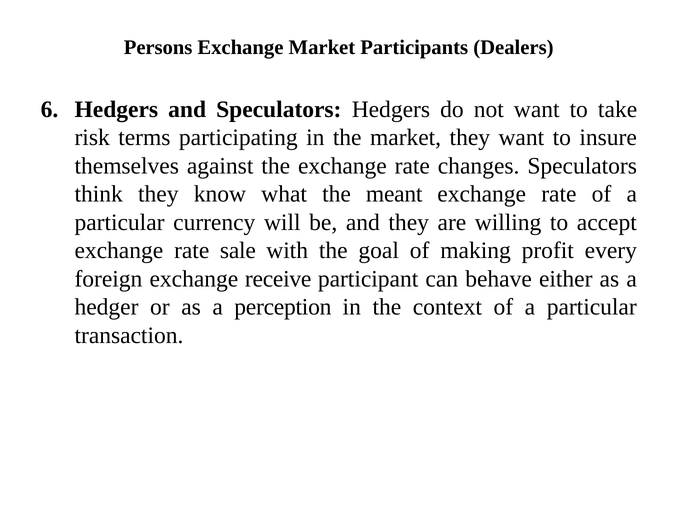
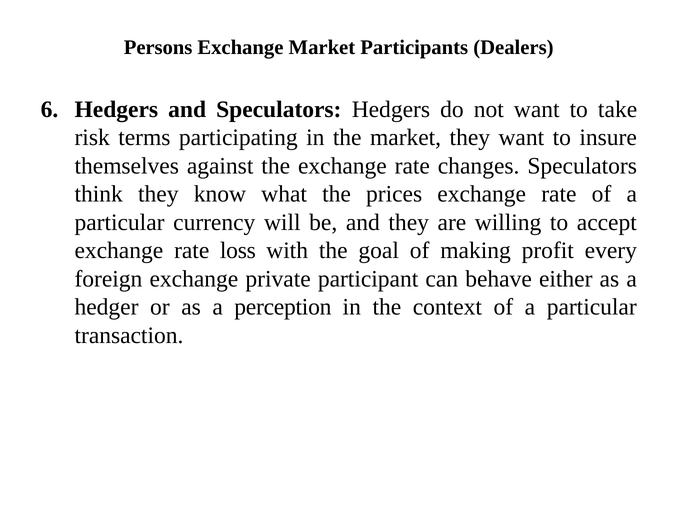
meant: meant -> prices
sale: sale -> loss
receive: receive -> private
